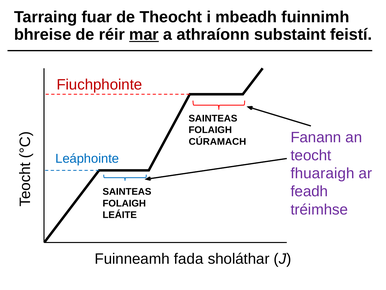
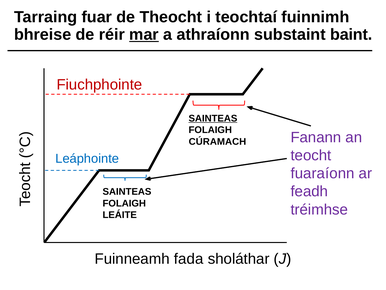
mbeadh: mbeadh -> teochtaí
feistí: feistí -> baint
SAINTEAS at (213, 118) underline: none -> present
fhuaraigh: fhuaraigh -> fuaraíonn
